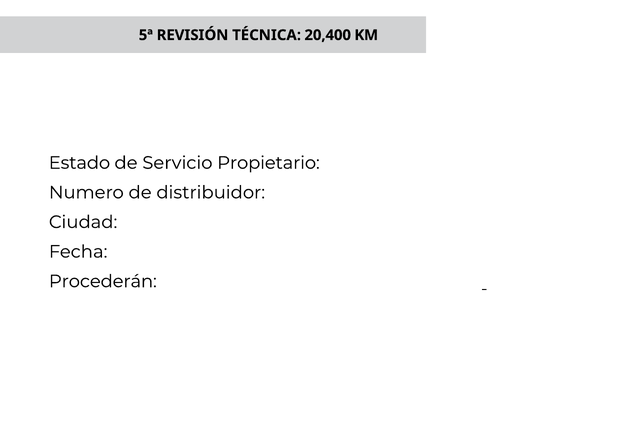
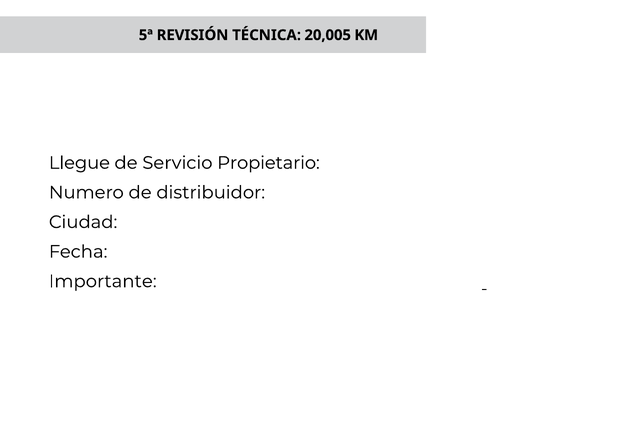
20,400: 20,400 -> 20,005
Estado: Estado -> Llegue
Procederán: Procederán -> Importante
